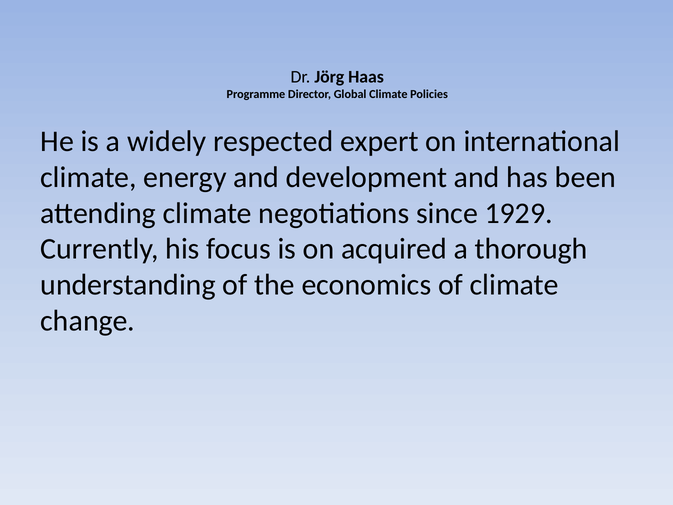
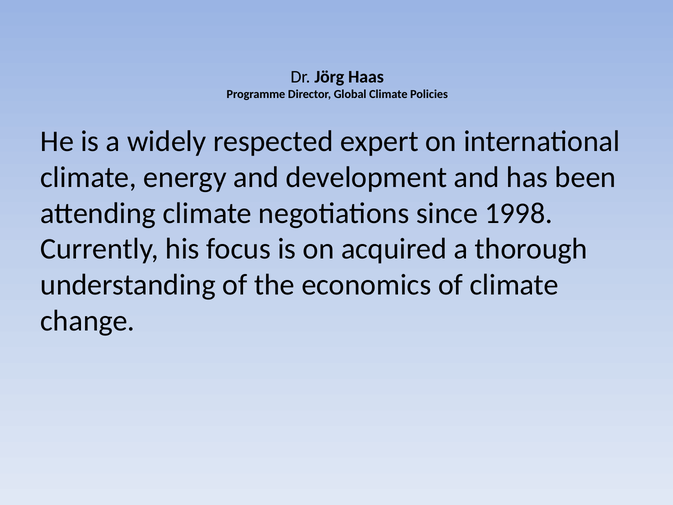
1929: 1929 -> 1998
